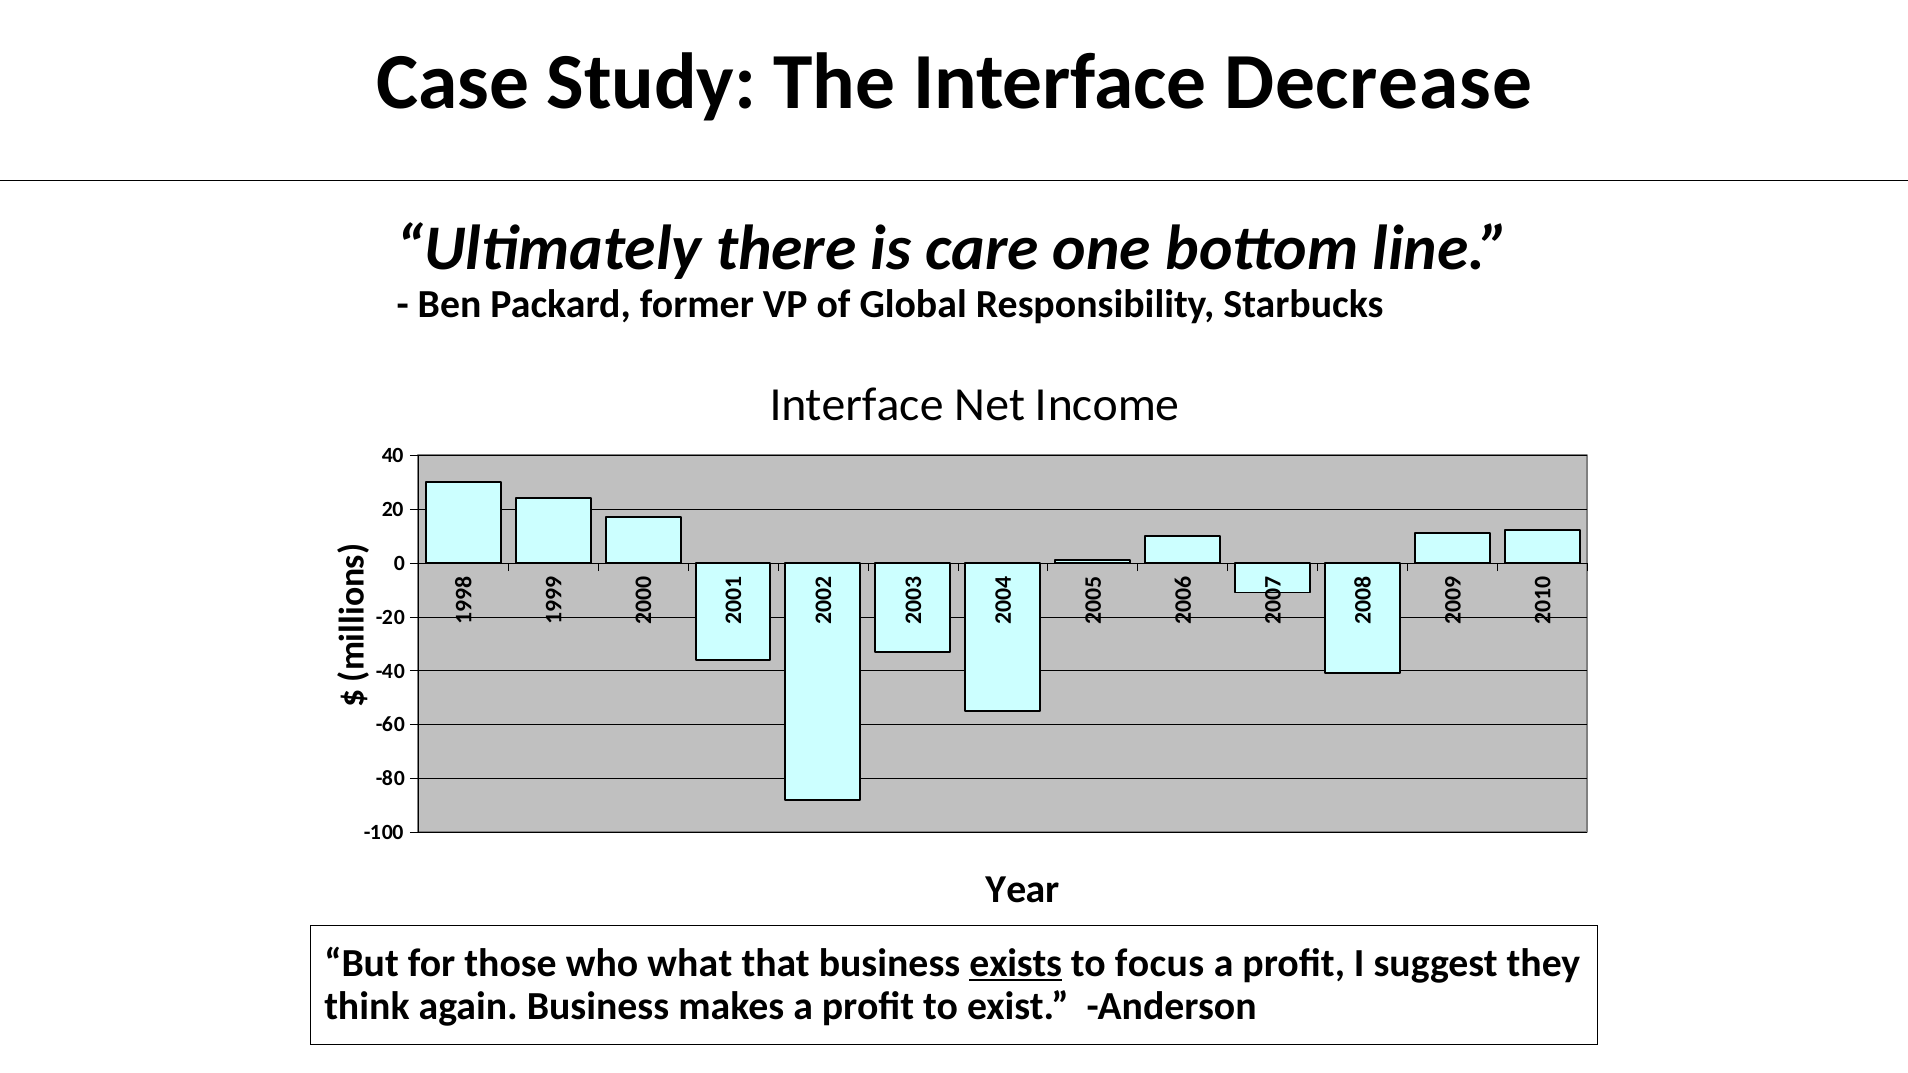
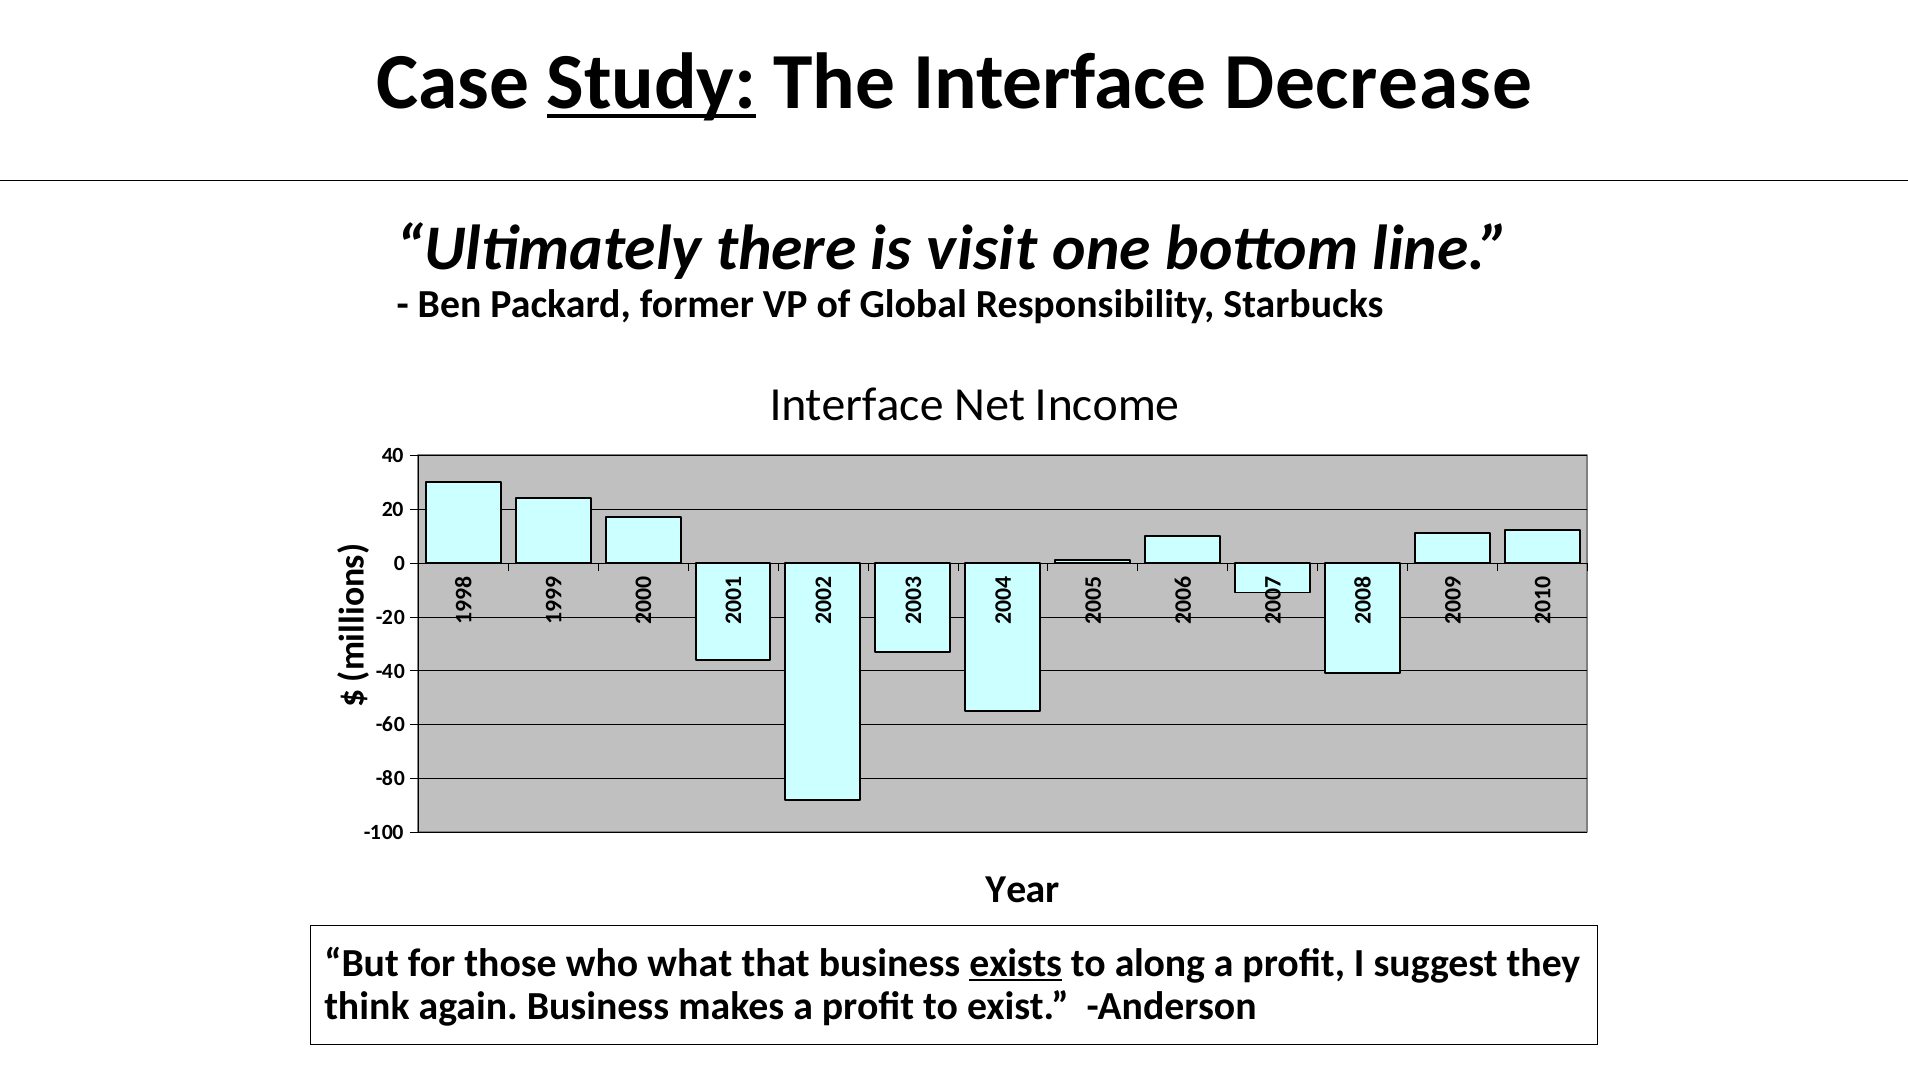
Study underline: none -> present
care: care -> visit
focus: focus -> along
